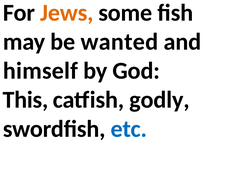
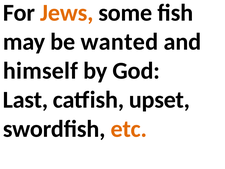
This: This -> Last
godly: godly -> upset
etc colour: blue -> orange
